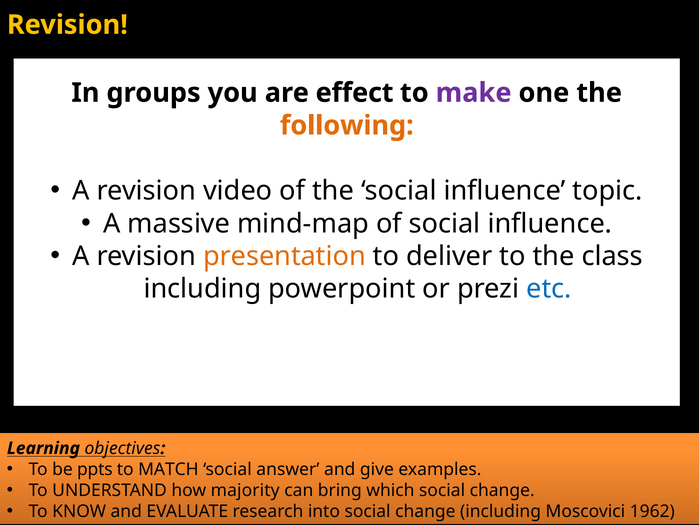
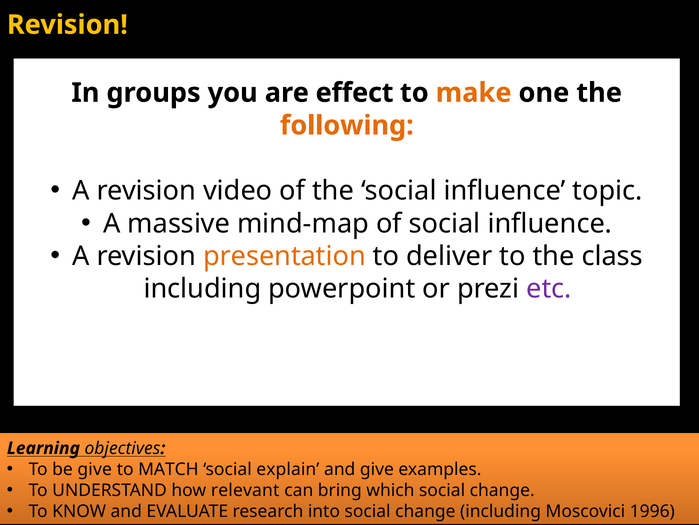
make colour: purple -> orange
etc colour: blue -> purple
be ppts: ppts -> give
answer: answer -> explain
majority: majority -> relevant
1962: 1962 -> 1996
